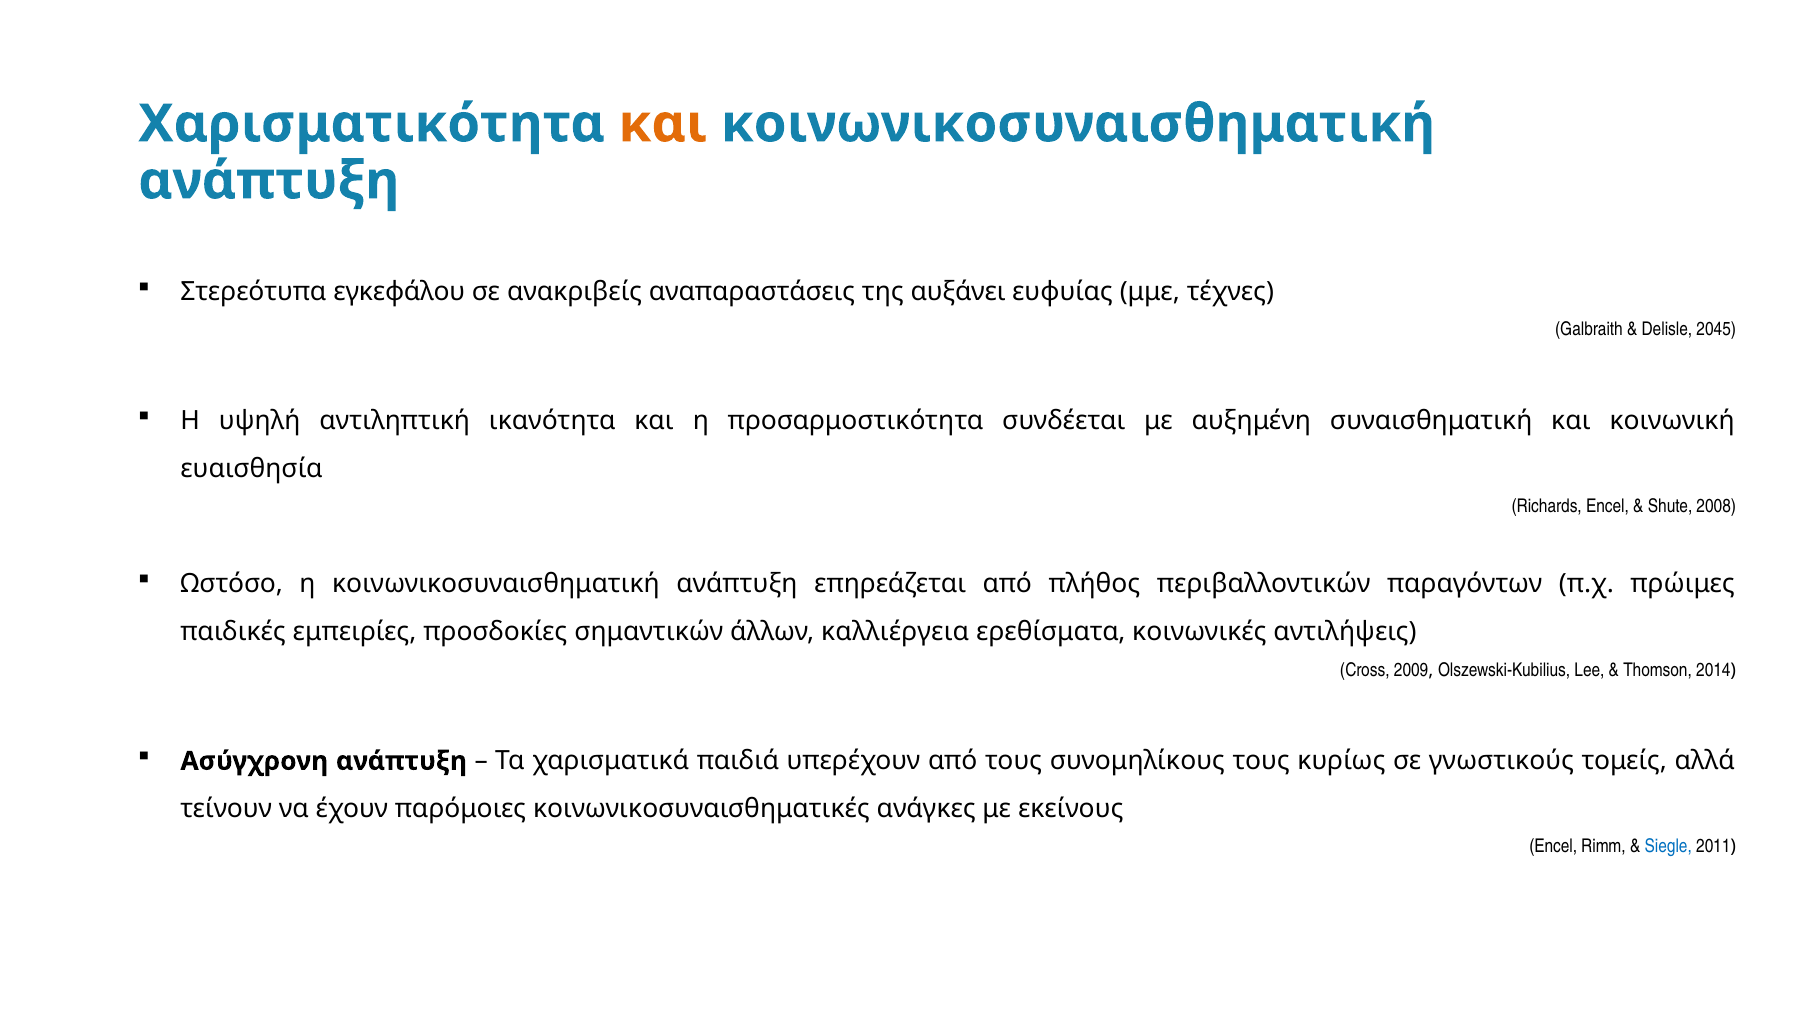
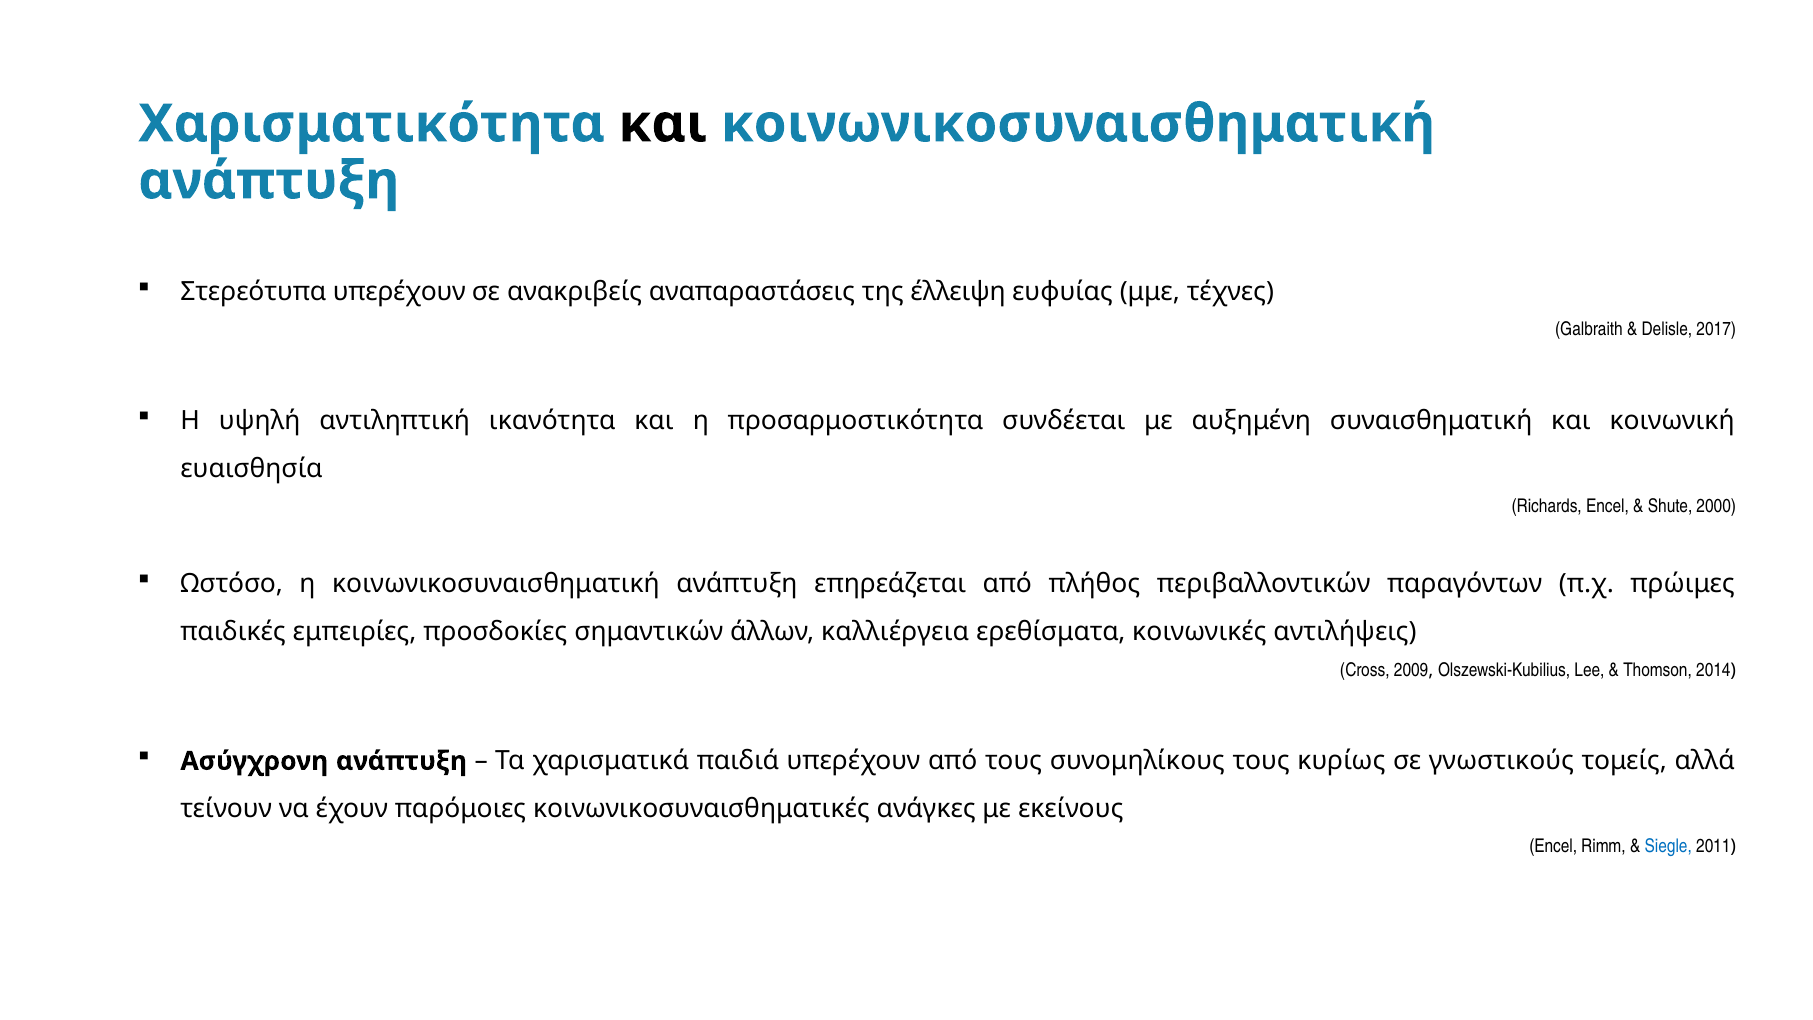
και at (663, 124) colour: orange -> black
Στερεότυπα εγκεφάλου: εγκεφάλου -> υπερέχουν
αυξάνει: αυξάνει -> έλλειψη
2045: 2045 -> 2017
2008: 2008 -> 2000
